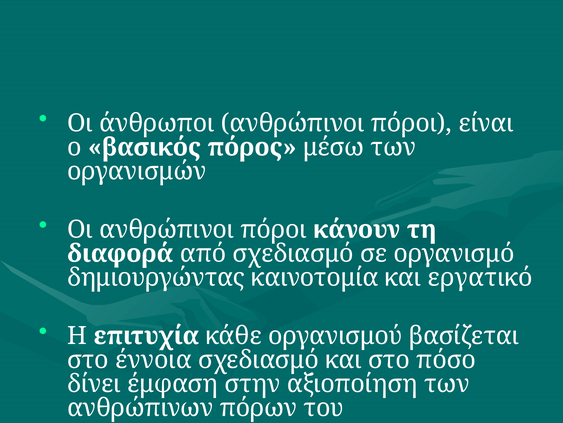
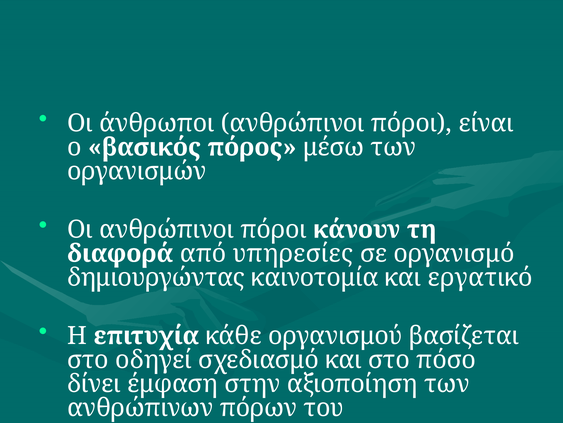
από σχεδιασμό: σχεδιασμό -> υπηρεσίες
έννοια: έννοια -> οδηγεί
